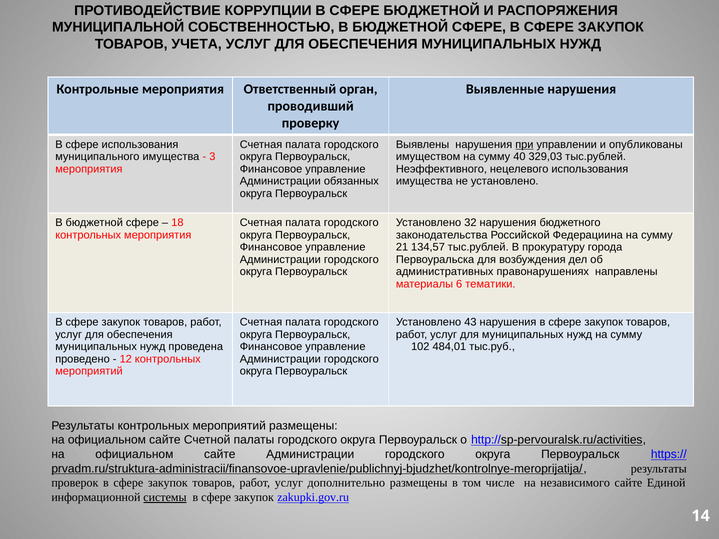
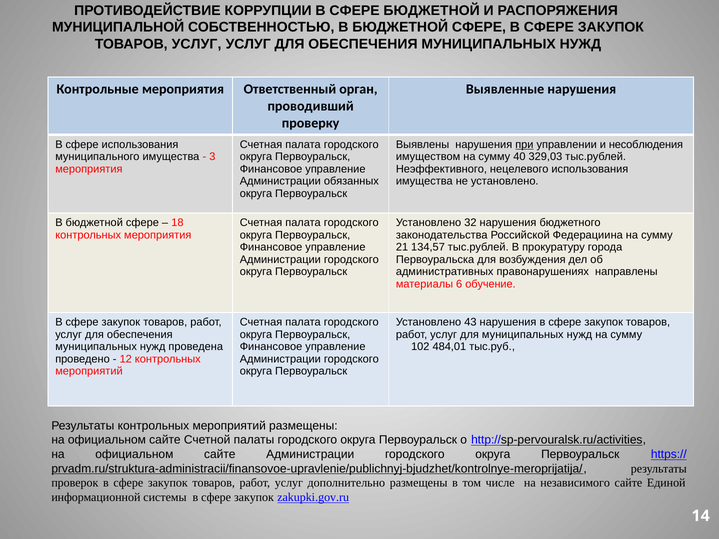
ТОВАРОВ УЧЕТА: УЧЕТА -> УСЛУГ
опубликованы: опубликованы -> несоблюдения
тематики: тематики -> обучение
системы underline: present -> none
